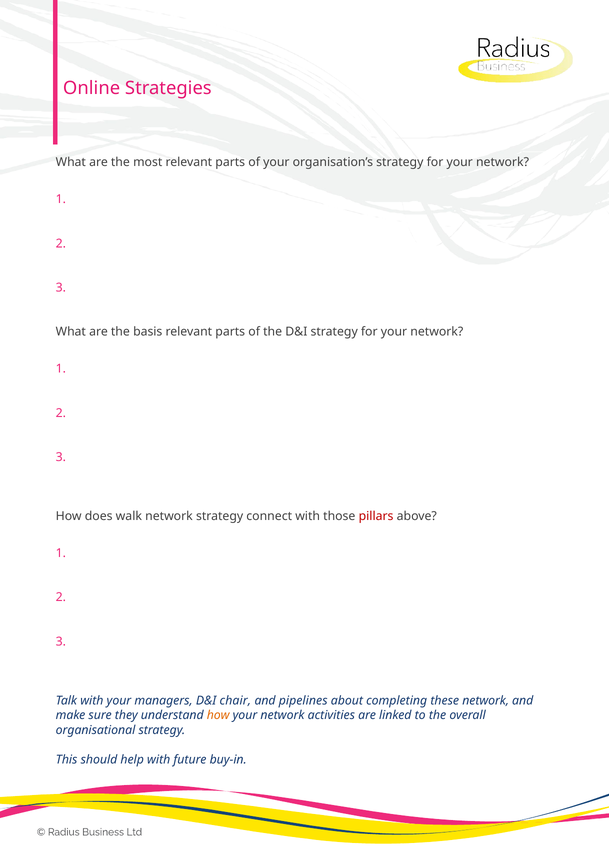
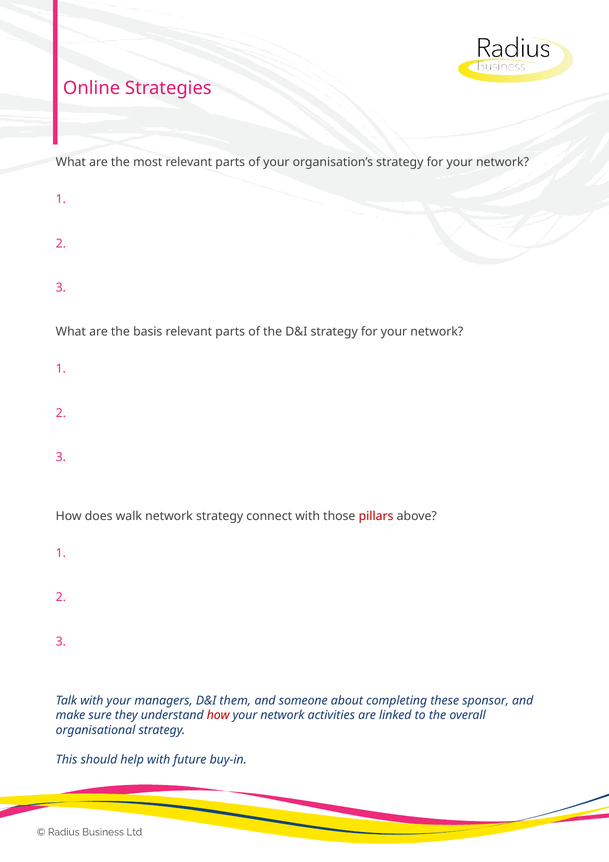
chair: chair -> them
pipelines: pipelines -> someone
these network: network -> sponsor
how at (218, 715) colour: orange -> red
